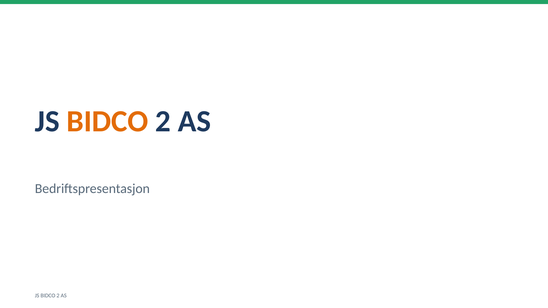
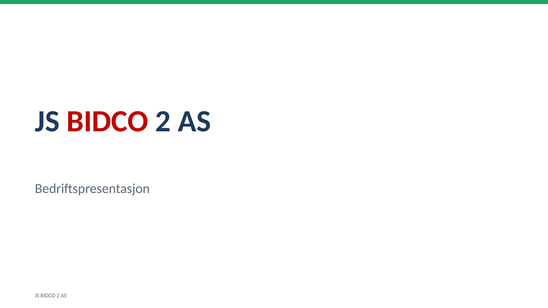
BIDCO at (107, 122) colour: orange -> red
